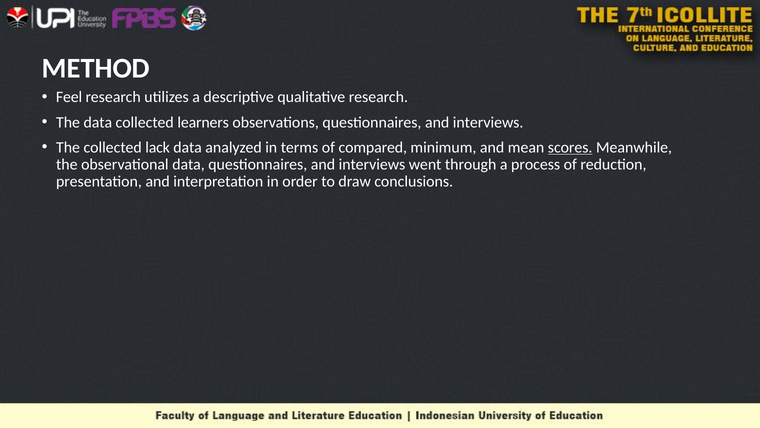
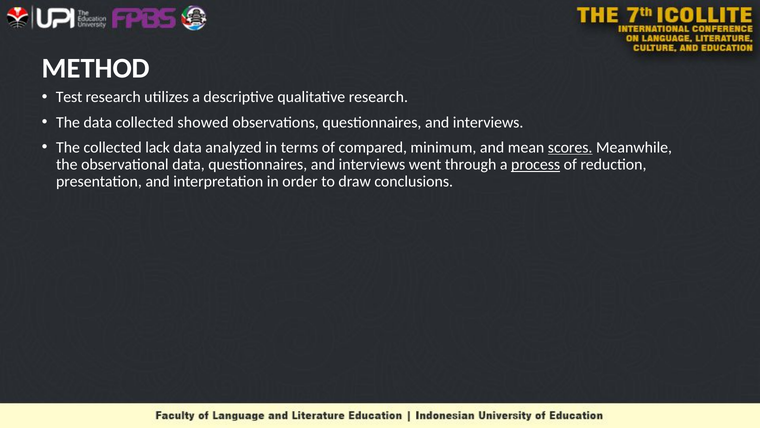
Feel: Feel -> Test
learners: learners -> showed
process underline: none -> present
